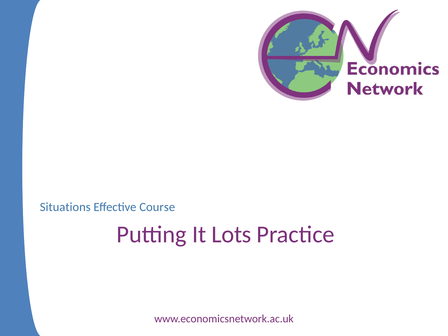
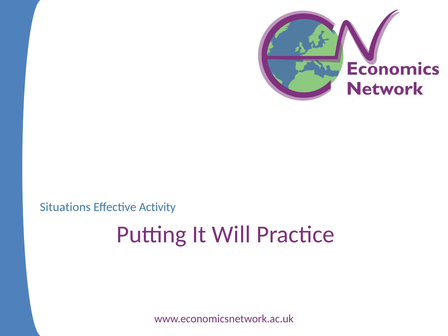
Course: Course -> Activity
Lots: Lots -> Will
